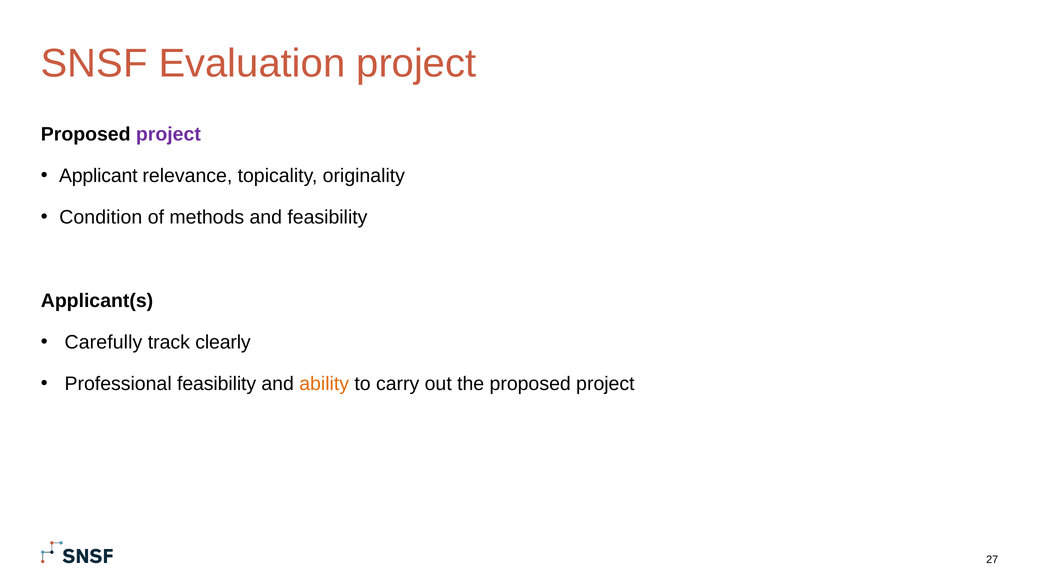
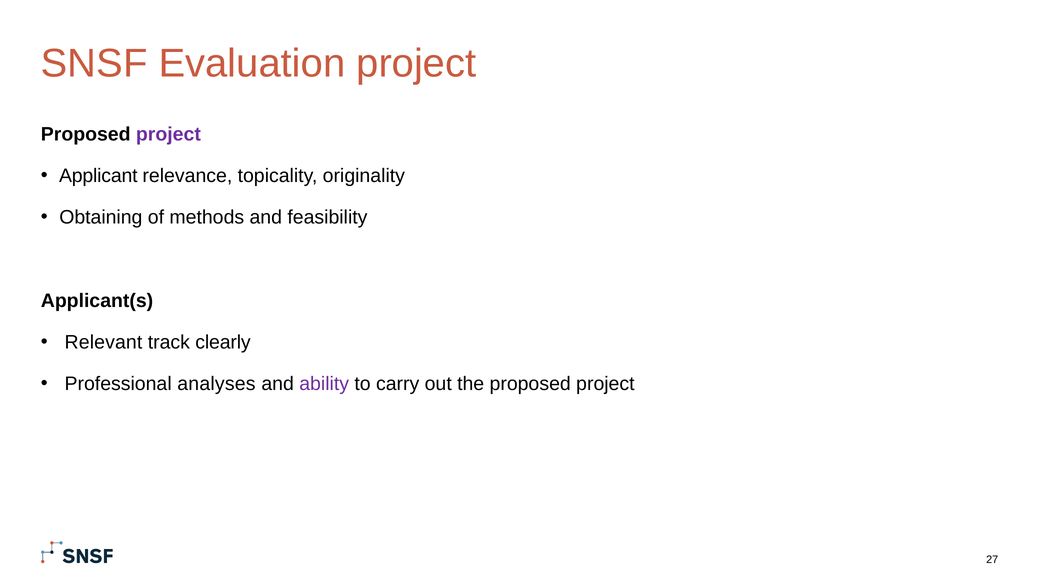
Condition: Condition -> Obtaining
Carefully: Carefully -> Relevant
Professional feasibility: feasibility -> analyses
ability colour: orange -> purple
